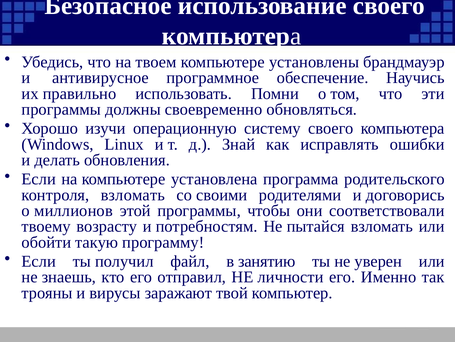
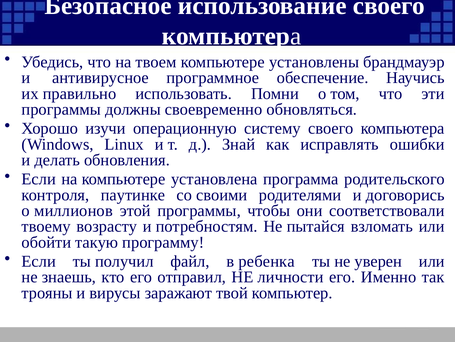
контроля взломать: взломать -> паутинке
занятию: занятию -> ребенка
